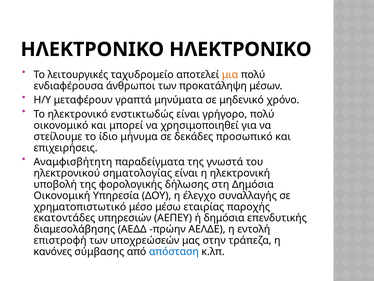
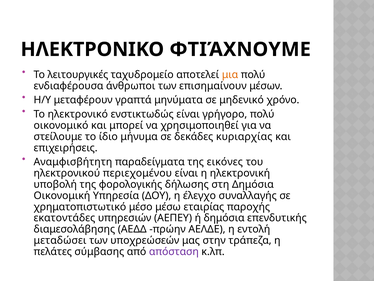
ΗΛΕΚΤΡΟΝΙΚΟ ΗΛΕΚΤΡΟΝΙΚΟ: ΗΛΕΚΤΡΟΝΙΚΟ -> ΦΤΙΆΧΝΟΥΜΕ
προκατάληψη: προκατάληψη -> επισημαίνουν
προσωπικό: προσωπικό -> κυριαρχίας
γνωστά: γνωστά -> εικόνες
σηματολογίας: σηματολογίας -> περιεχομένου
επιστροφή: επιστροφή -> μεταδώσει
κανόνες: κανόνες -> πελάτες
απόσταση colour: blue -> purple
